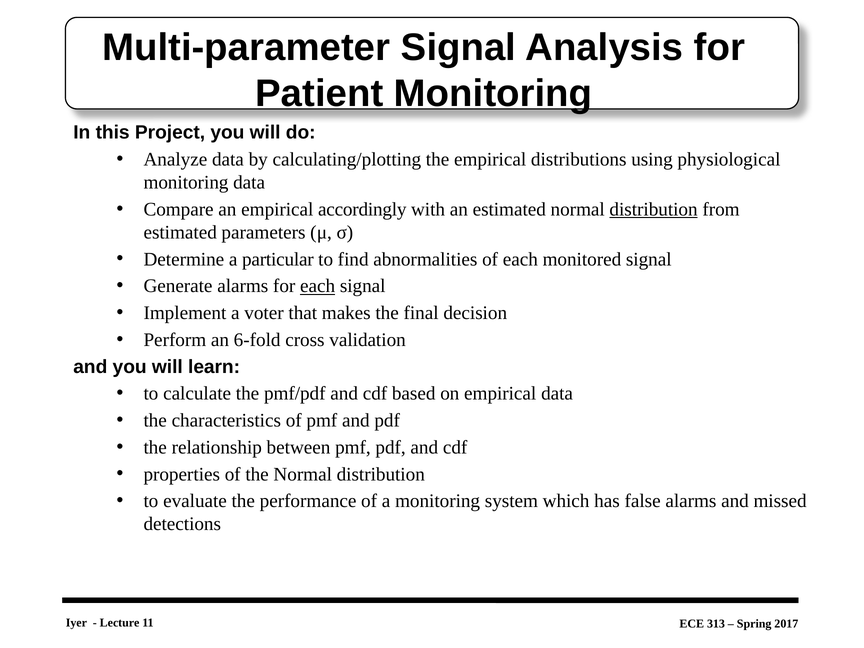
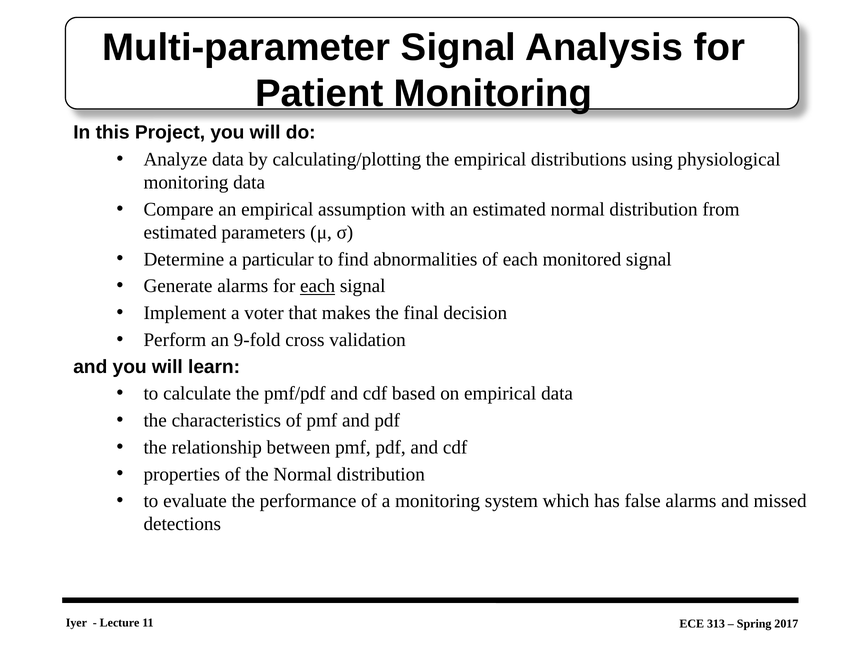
accordingly: accordingly -> assumption
distribution at (654, 209) underline: present -> none
6-fold: 6-fold -> 9-fold
